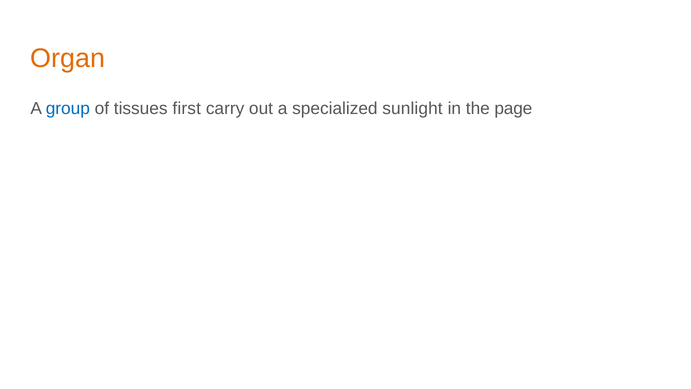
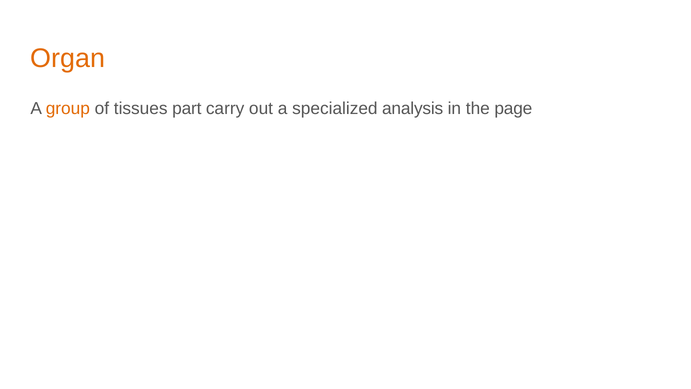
group colour: blue -> orange
first: first -> part
sunlight: sunlight -> analysis
